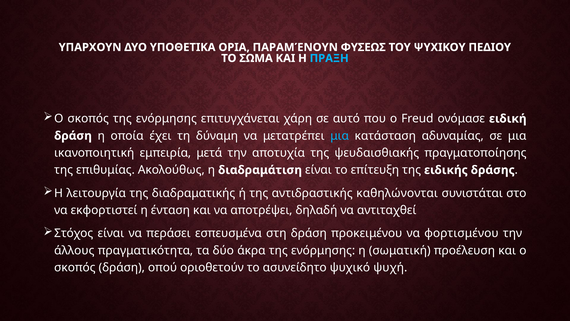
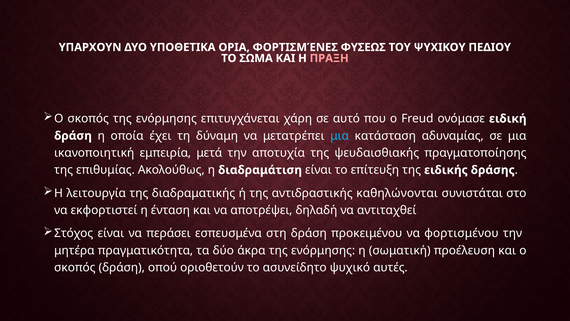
ΠΑΡΑΜΈΝΟΥΝ: ΠΑΡΑΜΈΝΟΥΝ -> ΦΟΡΤΙΣΜΈΝΕΣ
ΠΡΑΞΗ colour: light blue -> pink
άλλους: άλλους -> μητέρα
ψυχή: ψυχή -> αυτές
